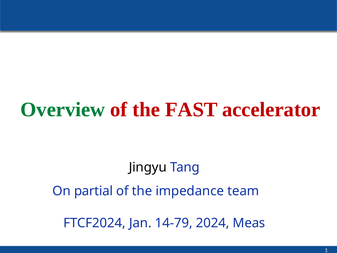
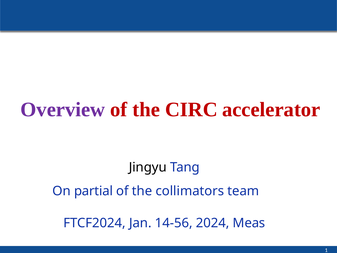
Overview colour: green -> purple
FAST: FAST -> CIRC
impedance: impedance -> collimators
14-79: 14-79 -> 14-56
